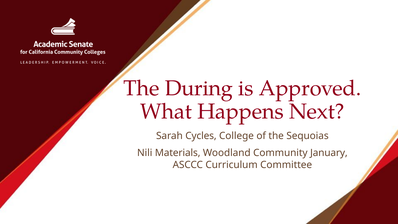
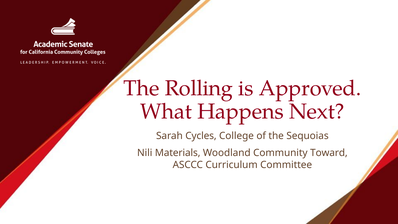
During: During -> Rolling
January: January -> Toward
